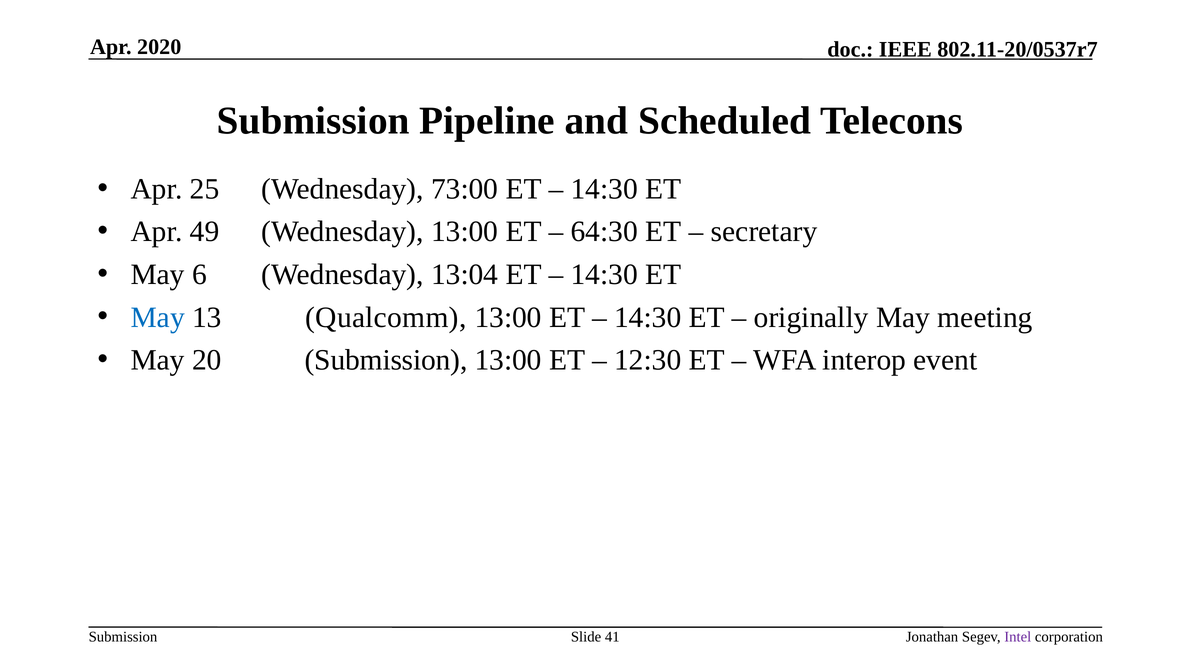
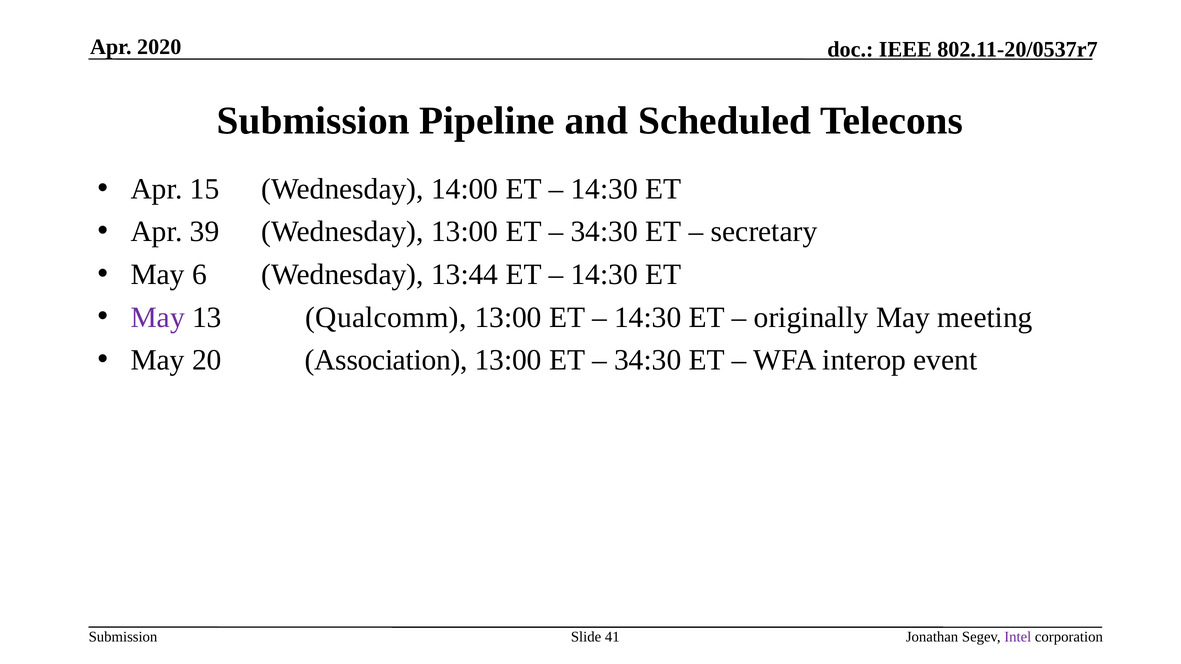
25: 25 -> 15
73:00: 73:00 -> 14:00
49: 49 -> 39
64:30 at (604, 232): 64:30 -> 34:30
13:04: 13:04 -> 13:44
May at (158, 317) colour: blue -> purple
20 Submission: Submission -> Association
12:30 at (648, 360): 12:30 -> 34:30
